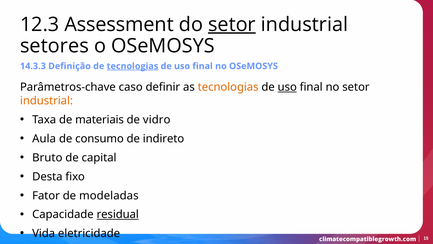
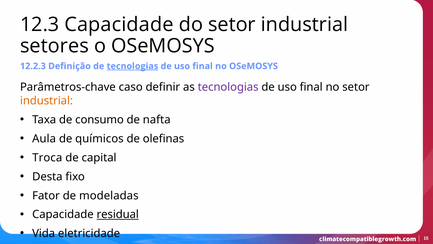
12.3 Assessment: Assessment -> Capacidade
setor at (232, 24) underline: present -> none
14.3.3: 14.3.3 -> 12.2.3
tecnologias at (228, 87) colour: orange -> purple
uso at (287, 87) underline: present -> none
materiais: materiais -> consumo
vidro: vidro -> nafta
consumo: consumo -> químicos
indireto: indireto -> olefinas
Bruto: Bruto -> Troca
